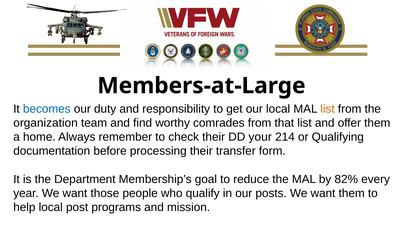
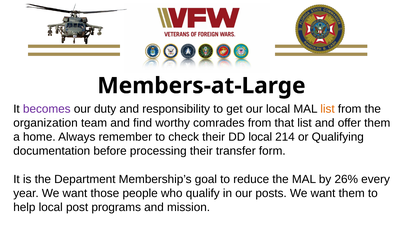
becomes colour: blue -> purple
DD your: your -> local
82%: 82% -> 26%
